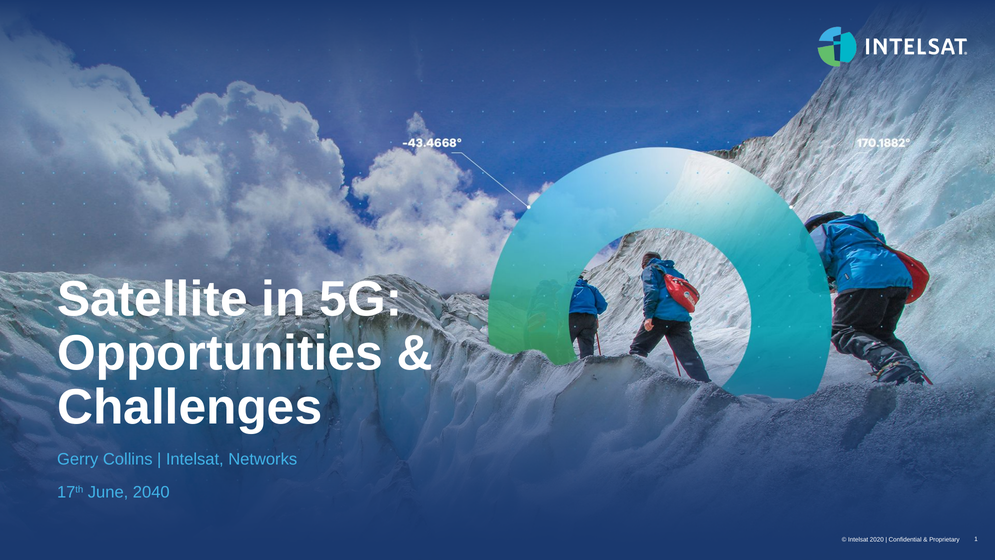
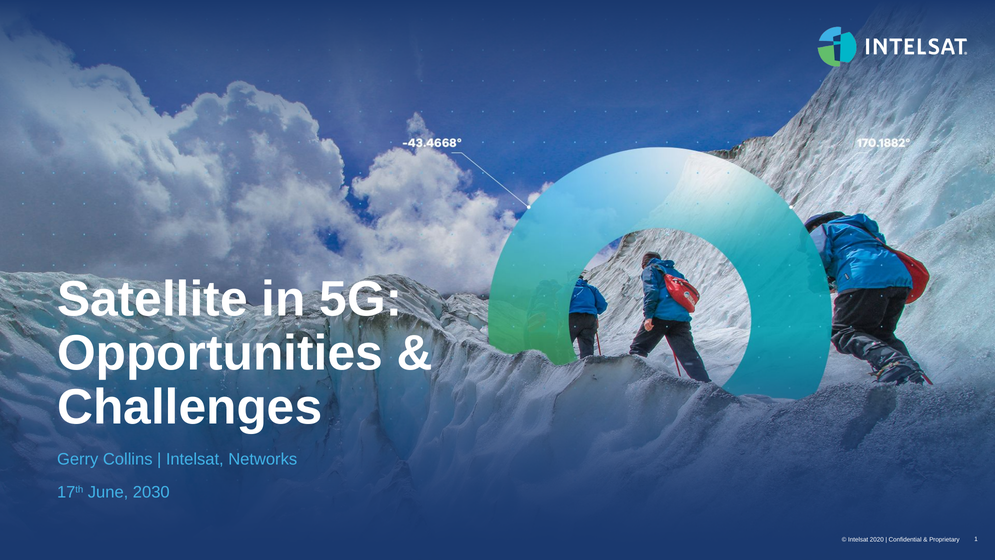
2040: 2040 -> 2030
